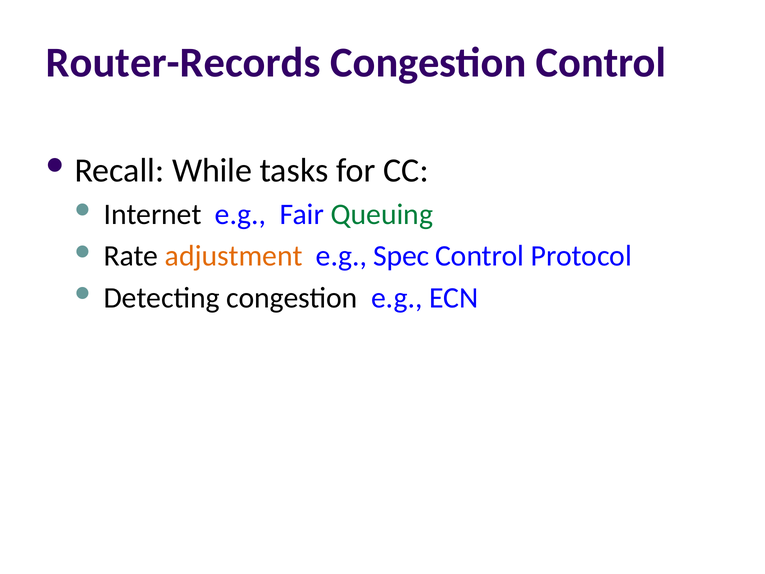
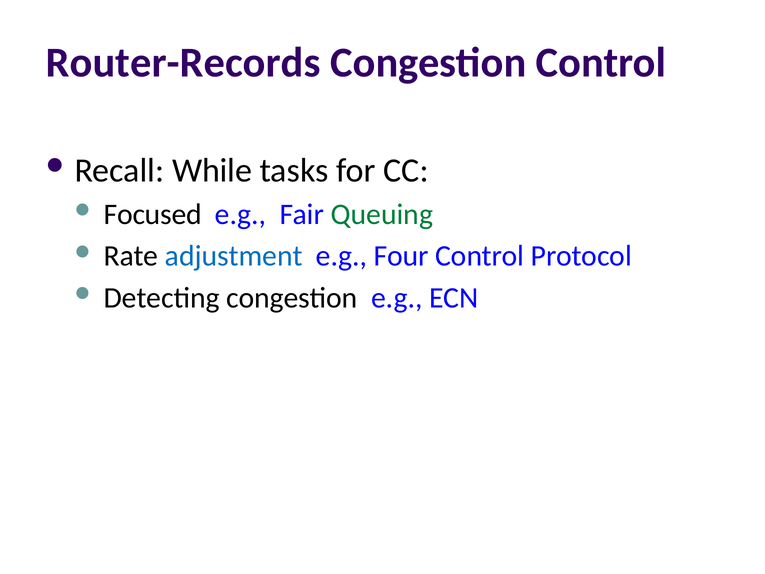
Internet: Internet -> Focused
adjustment colour: orange -> blue
Spec: Spec -> Four
